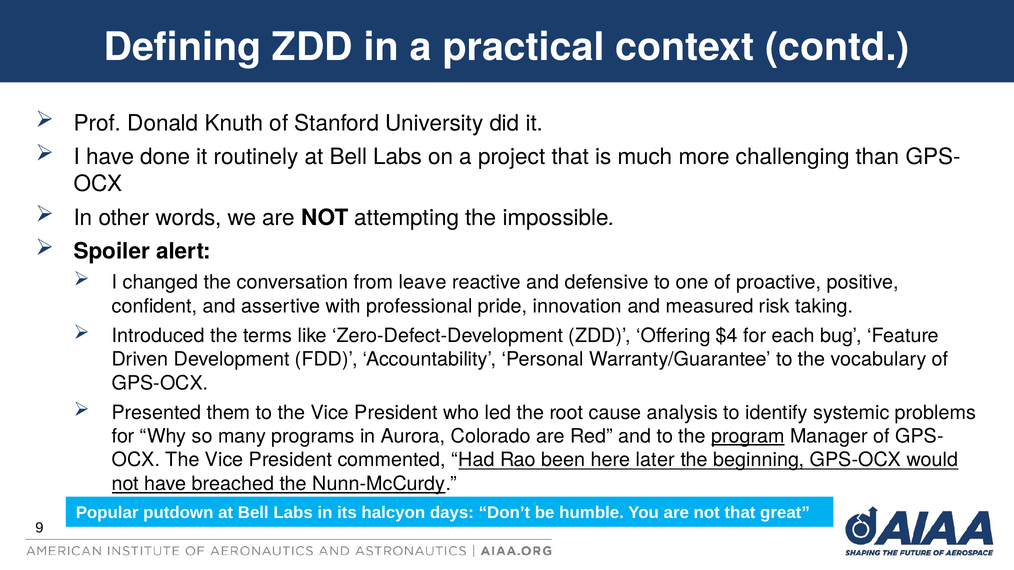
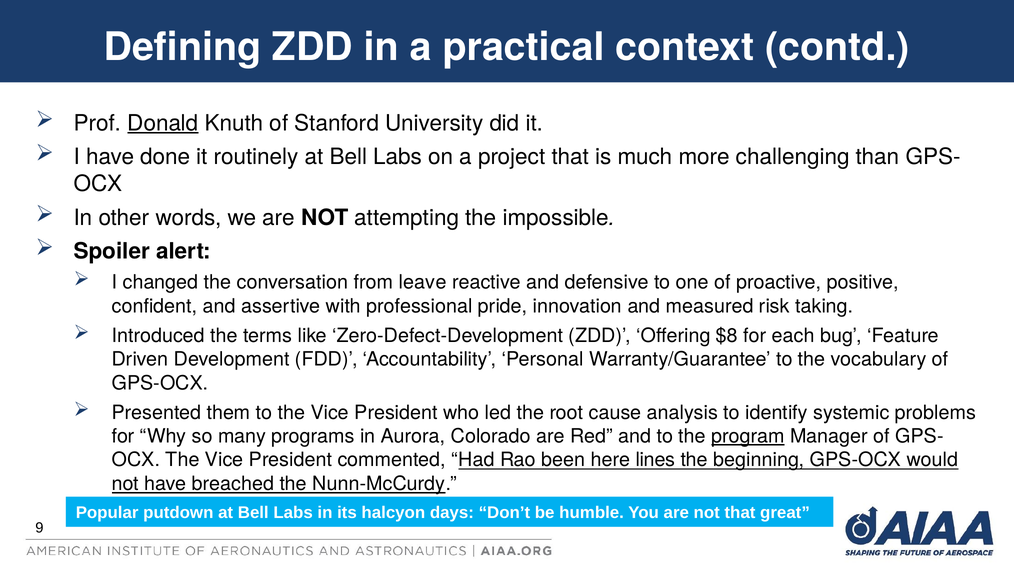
Donald underline: none -> present
$4: $4 -> $8
later: later -> lines
